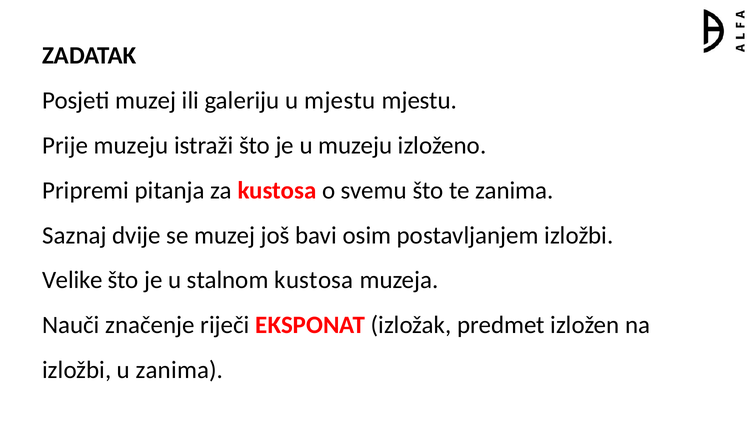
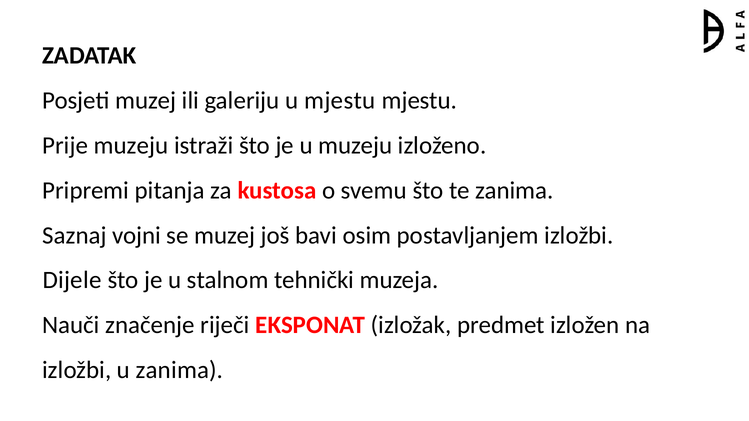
dvije: dvije -> vojni
Velike: Velike -> Dijele
stalnom kustosa: kustosa -> tehnički
